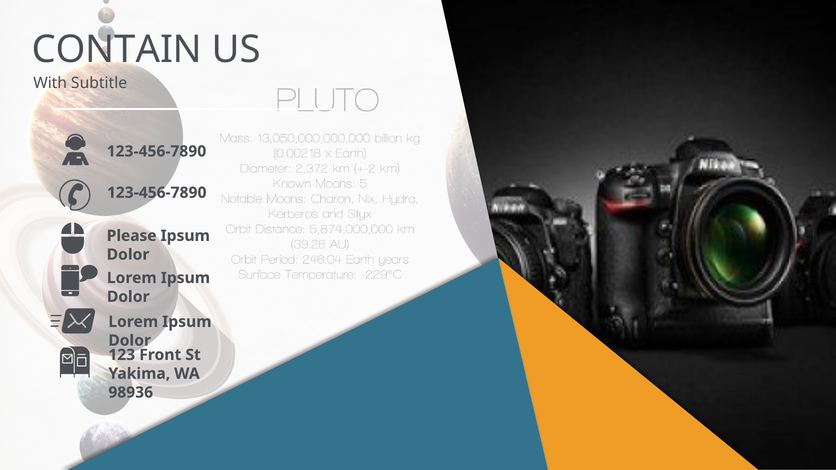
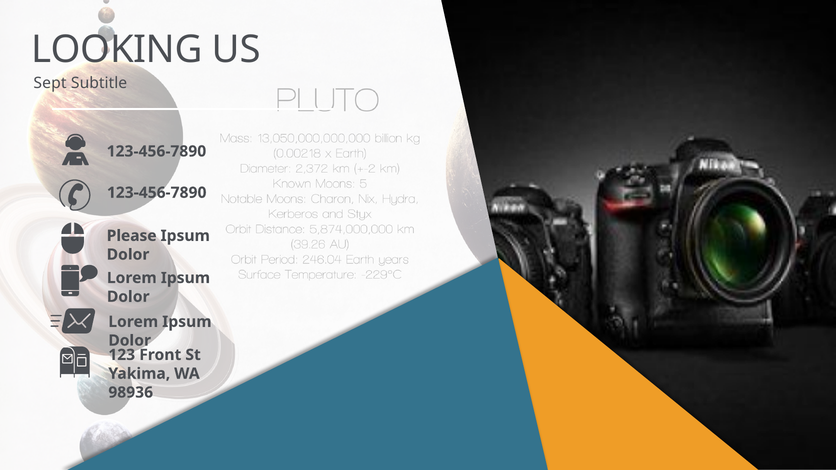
CONTAIN: CONTAIN -> LOOKING
With: With -> Sept
